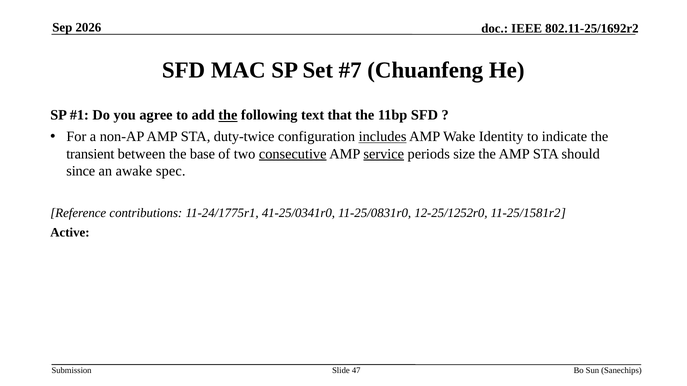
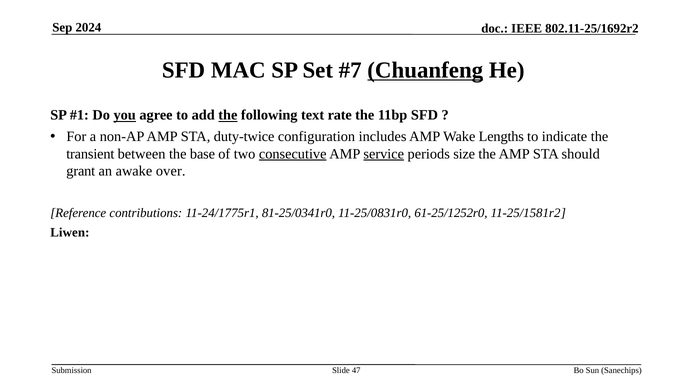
2026: 2026 -> 2024
Chuanfeng underline: none -> present
you underline: none -> present
that: that -> rate
includes underline: present -> none
Identity: Identity -> Lengths
since: since -> grant
spec: spec -> over
41-25/0341r0: 41-25/0341r0 -> 81-25/0341r0
12-25/1252r0: 12-25/1252r0 -> 61-25/1252r0
Active: Active -> Liwen
